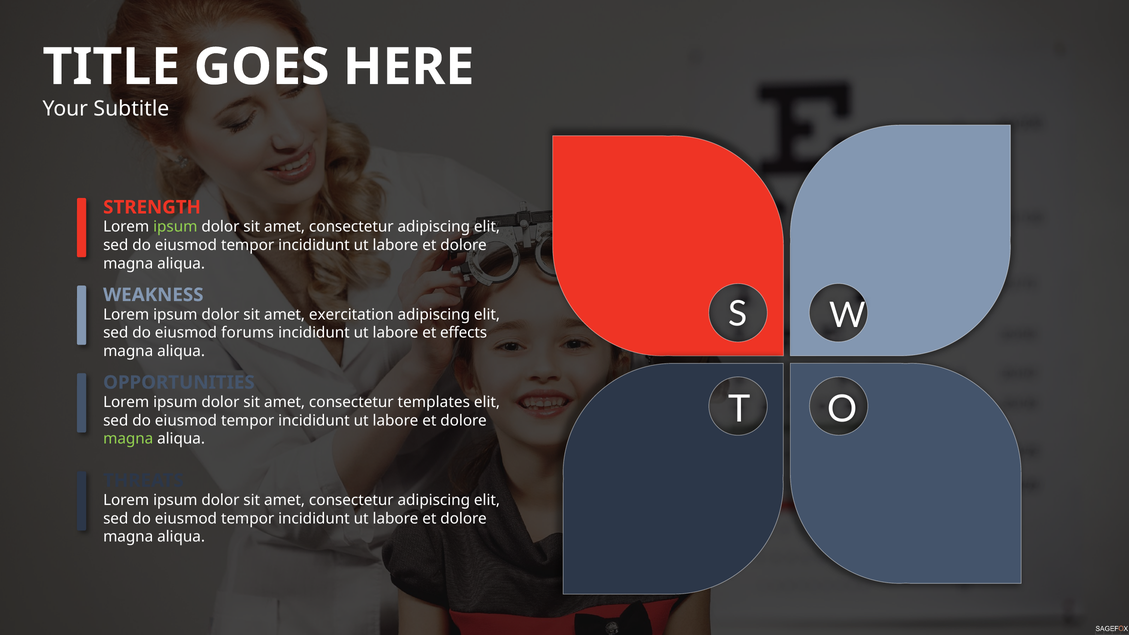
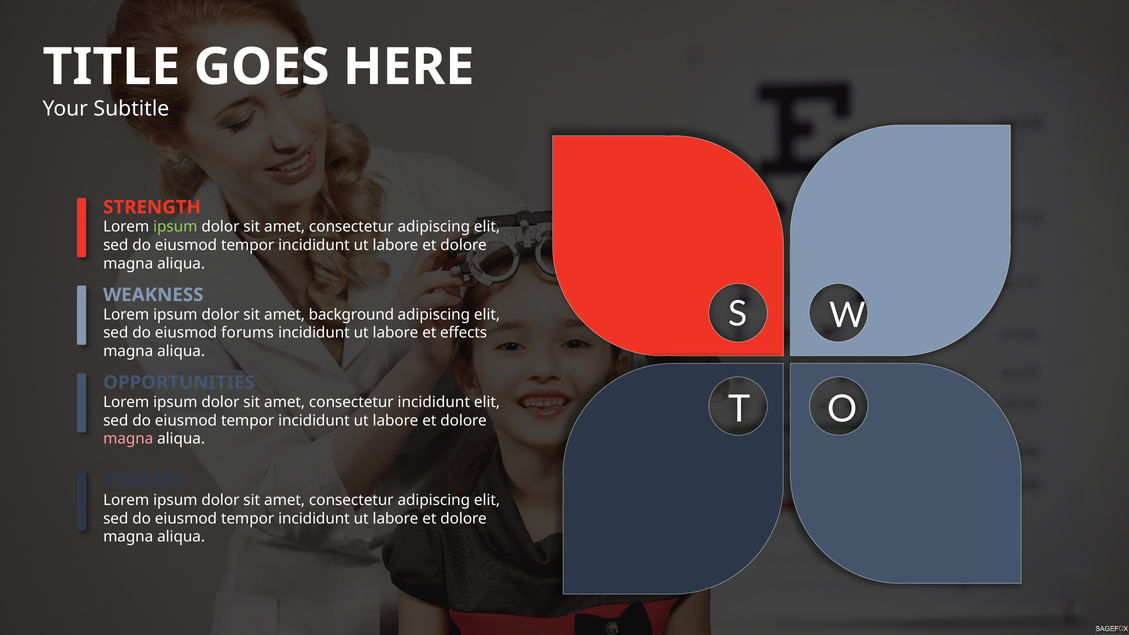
exercitation: exercitation -> background
consectetur templates: templates -> incididunt
magna at (128, 439) colour: light green -> pink
